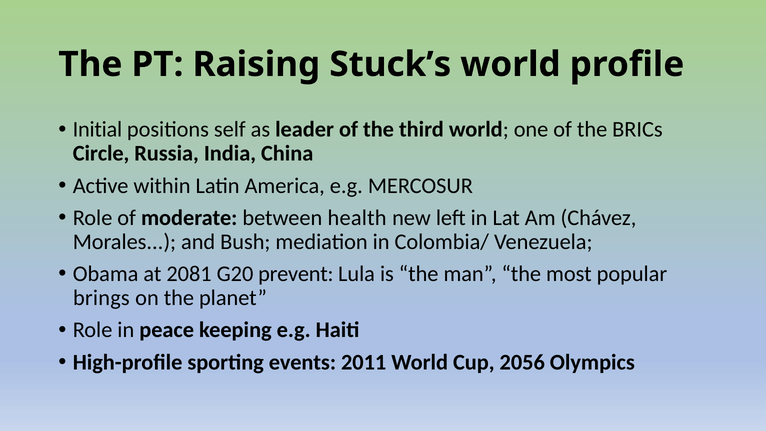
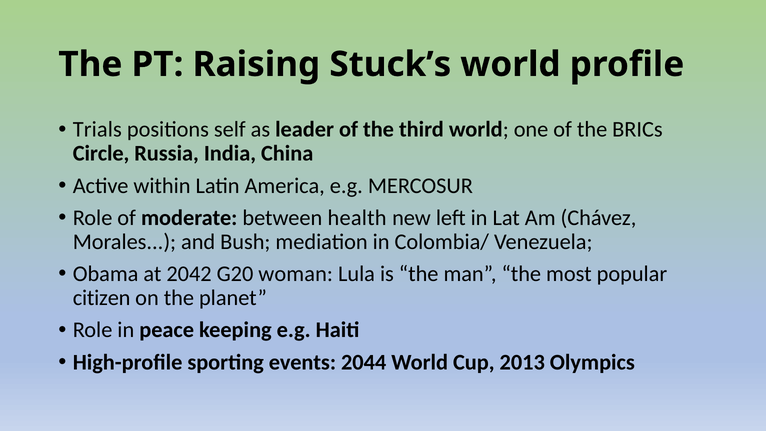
Initial: Initial -> Trials
2081: 2081 -> 2042
prevent: prevent -> woman
brings: brings -> citizen
2011: 2011 -> 2044
2056: 2056 -> 2013
